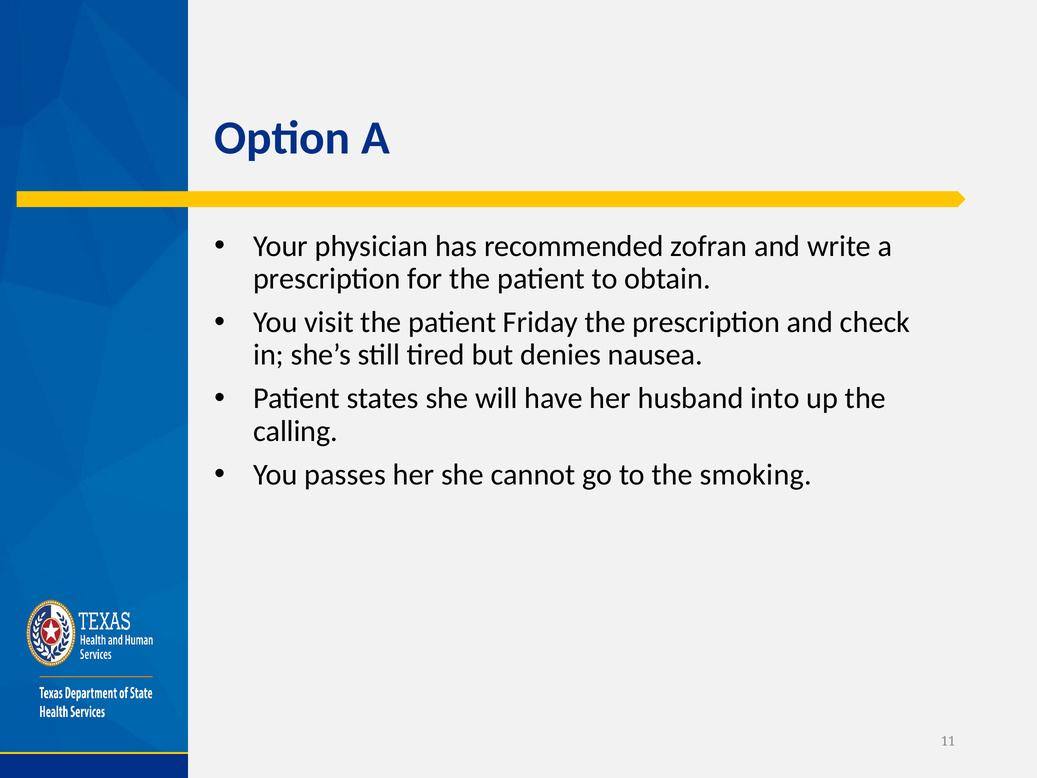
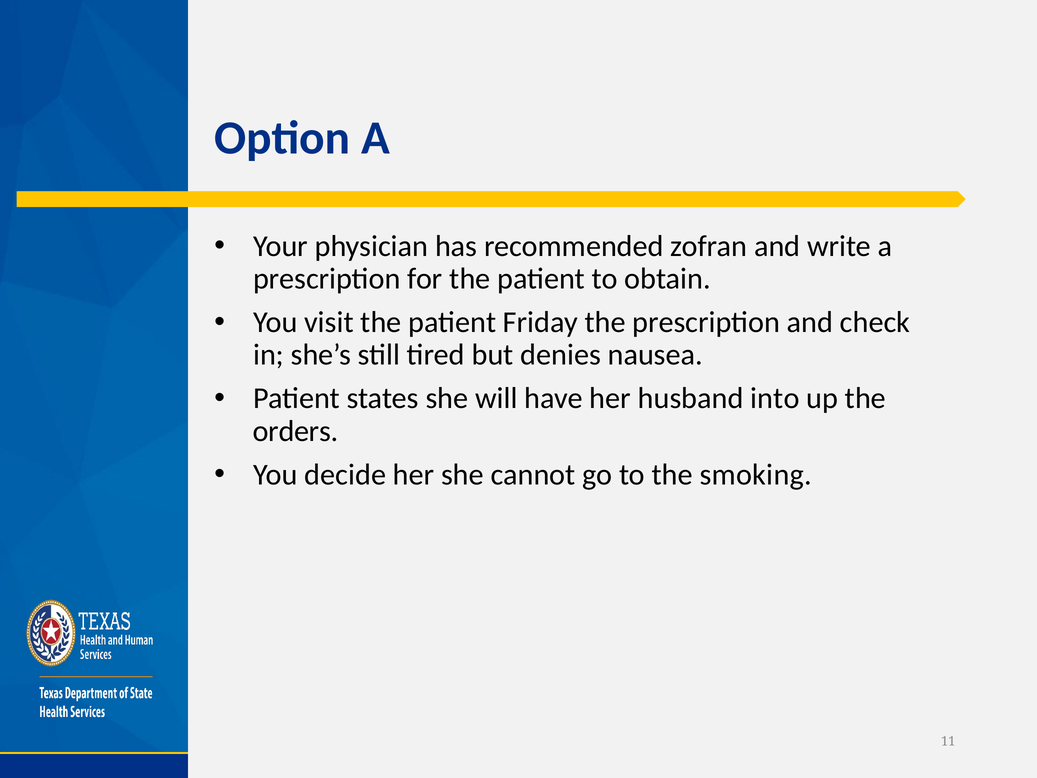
calling: calling -> orders
passes: passes -> decide
